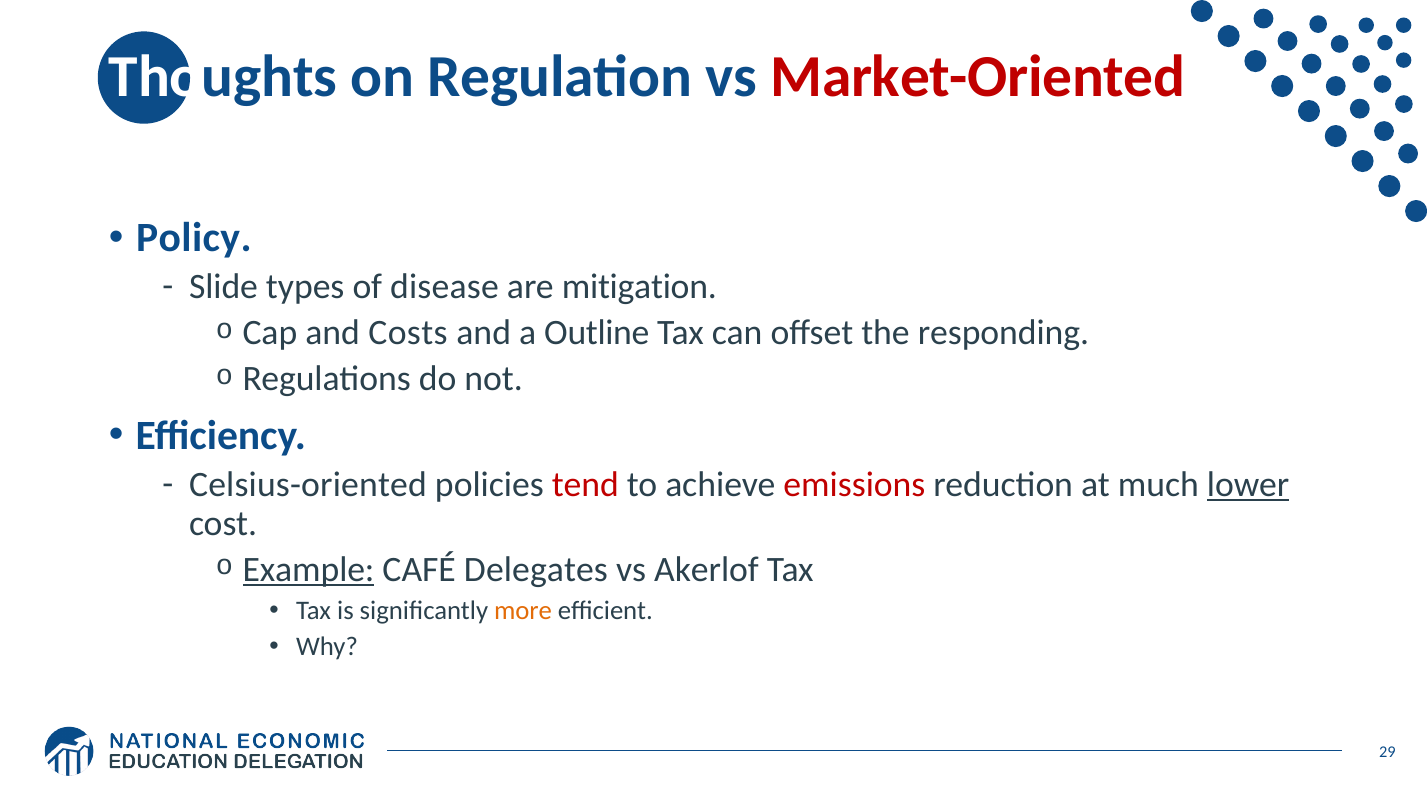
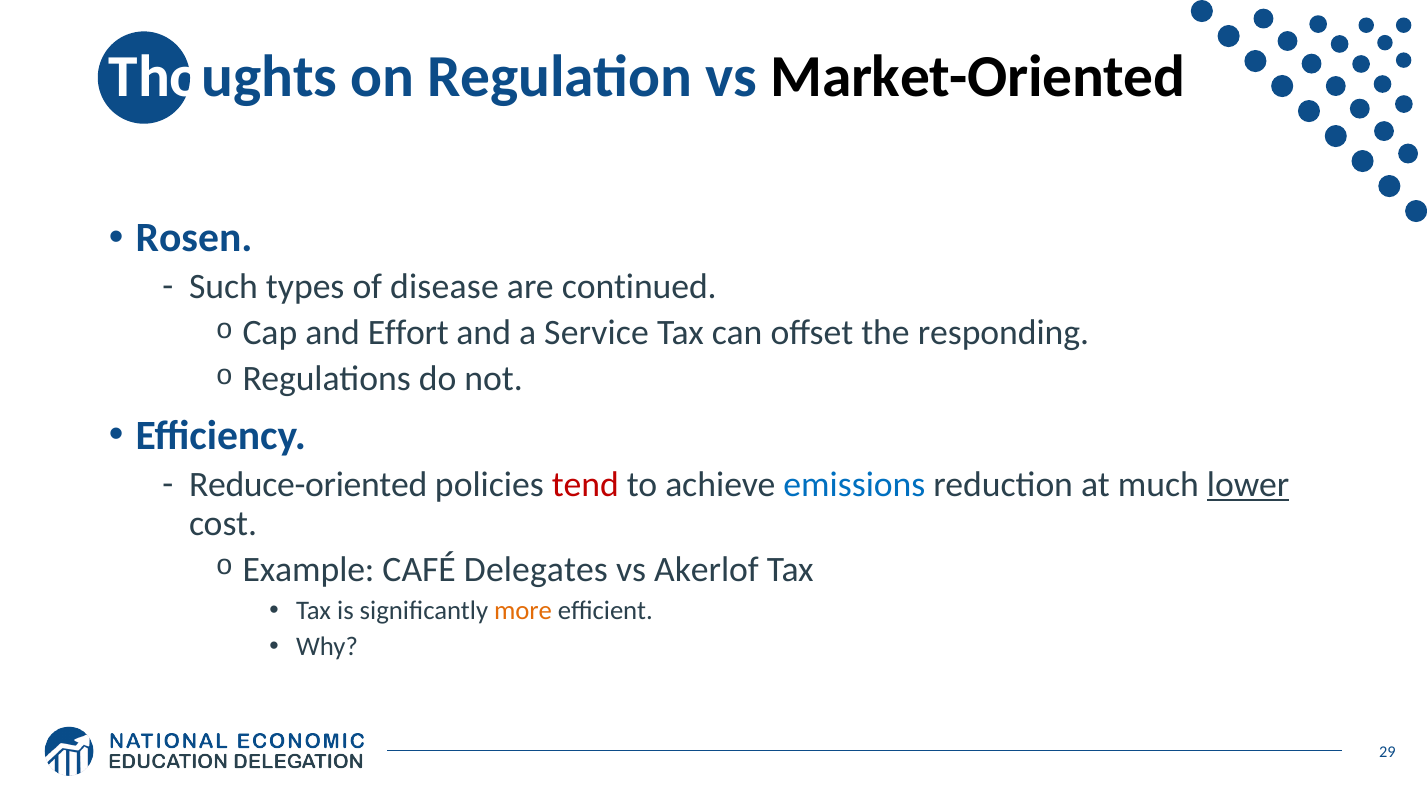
Market-Oriented colour: red -> black
Policy: Policy -> Rosen
Slide: Slide -> Such
mitigation: mitigation -> continued
Costs: Costs -> Effort
Outline: Outline -> Service
Celsius-oriented: Celsius-oriented -> Reduce-oriented
emissions colour: red -> blue
Example underline: present -> none
